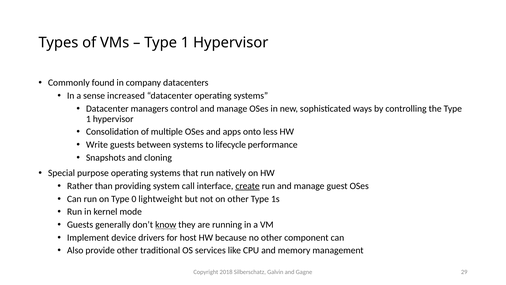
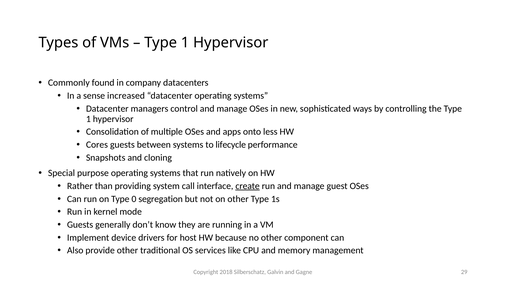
Write: Write -> Cores
lightweight: lightweight -> segregation
know underline: present -> none
